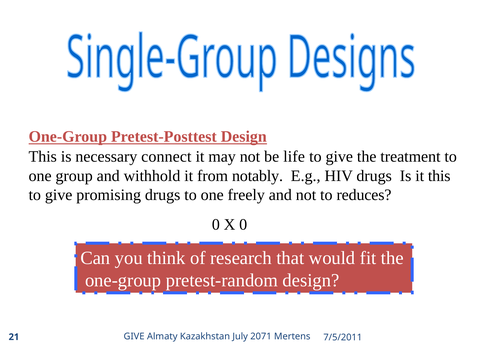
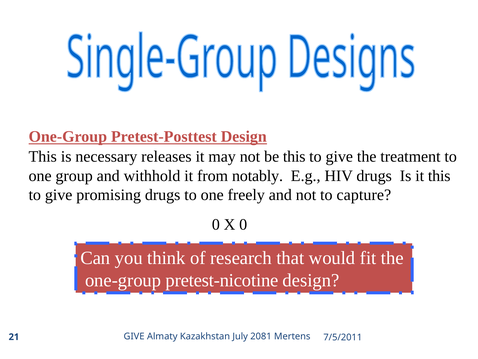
connect: connect -> releases
be life: life -> this
reduces: reduces -> capture
pretest-random: pretest-random -> pretest-nicotine
2071: 2071 -> 2081
